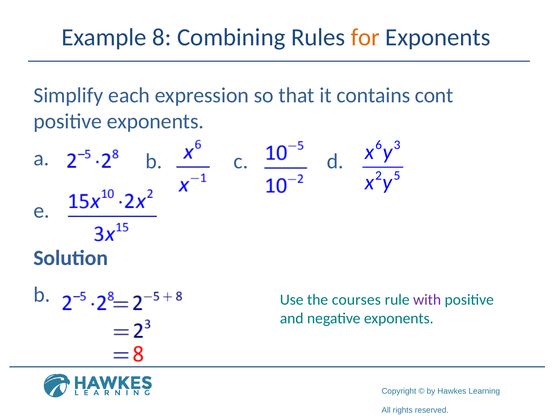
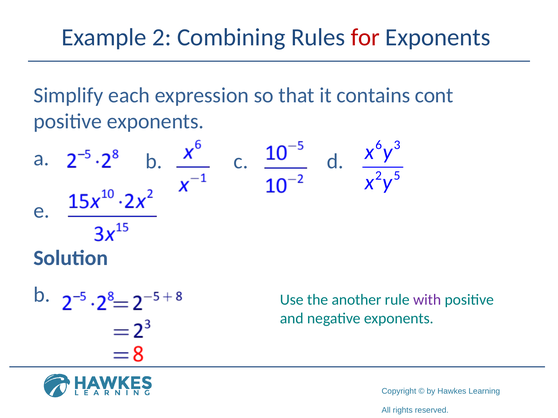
Example 8: 8 -> 2
for colour: orange -> red
courses: courses -> another
